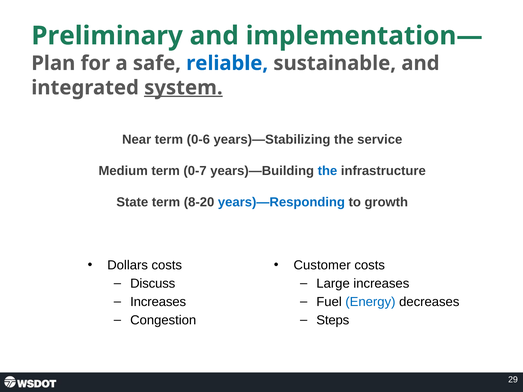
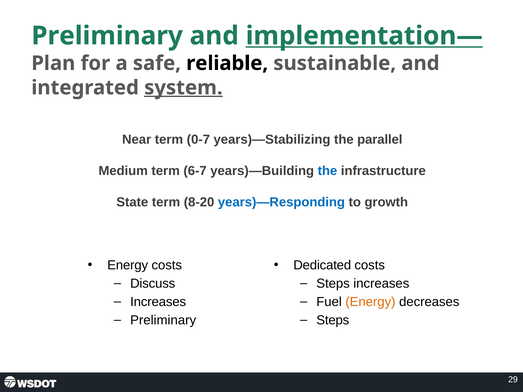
implementation— underline: none -> present
reliable colour: blue -> black
0-6: 0-6 -> 0-7
service: service -> parallel
0-7: 0-7 -> 6-7
Dollars at (128, 265): Dollars -> Energy
Customer: Customer -> Dedicated
Large at (333, 284): Large -> Steps
Energy at (370, 302) colour: blue -> orange
Congestion at (163, 320): Congestion -> Preliminary
